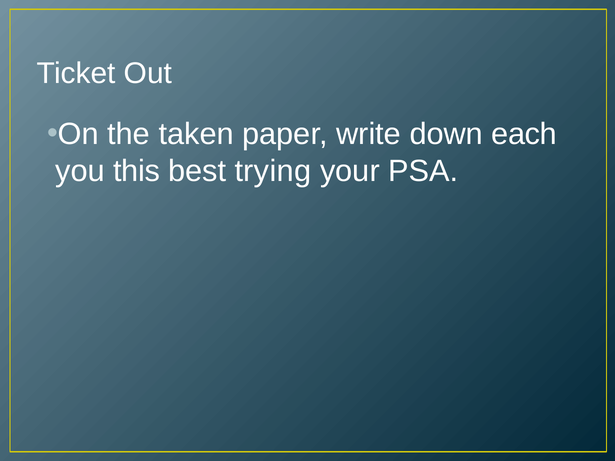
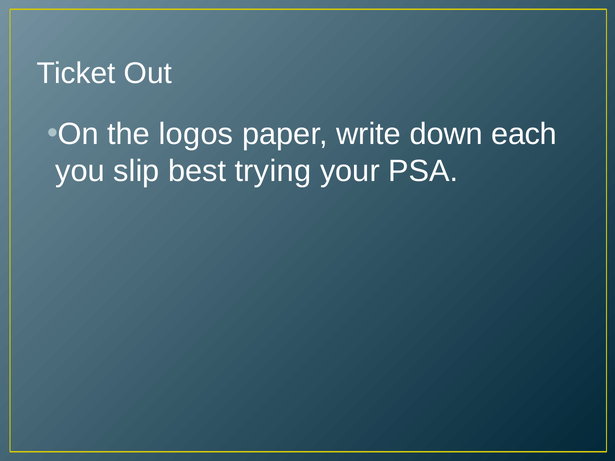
taken: taken -> logos
this: this -> slip
